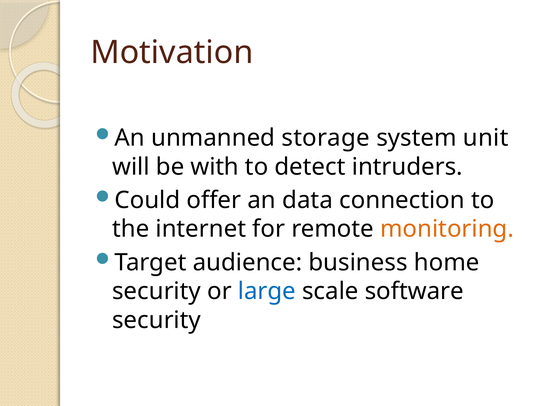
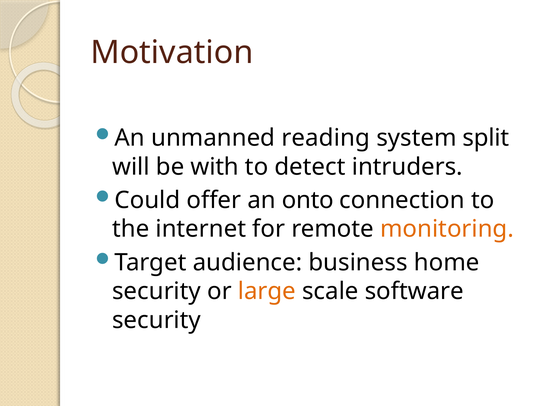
storage: storage -> reading
unit: unit -> split
data: data -> onto
large colour: blue -> orange
